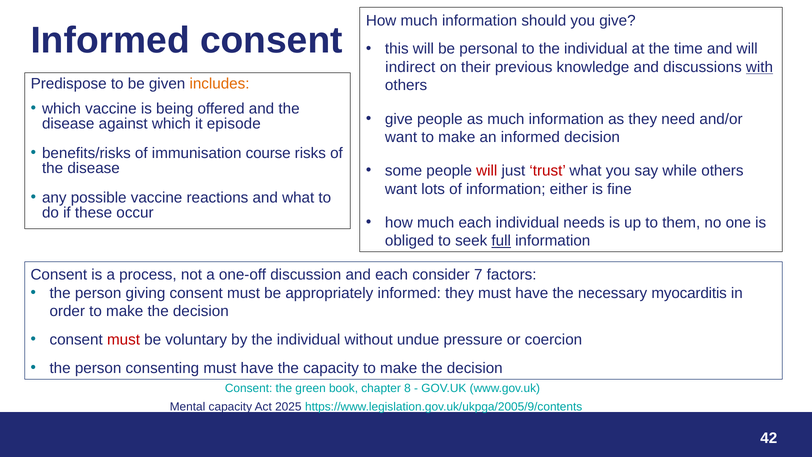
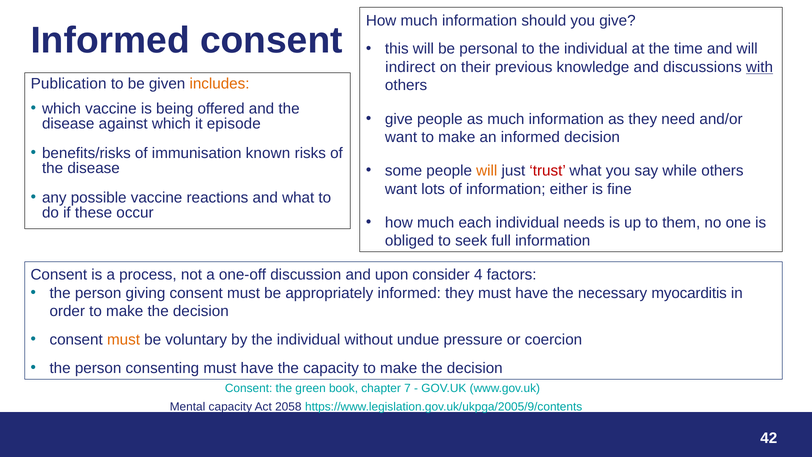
Predispose: Predispose -> Publication
course: course -> known
will at (487, 171) colour: red -> orange
full underline: present -> none
and each: each -> upon
7: 7 -> 4
must at (124, 340) colour: red -> orange
8: 8 -> 7
2025: 2025 -> 2058
